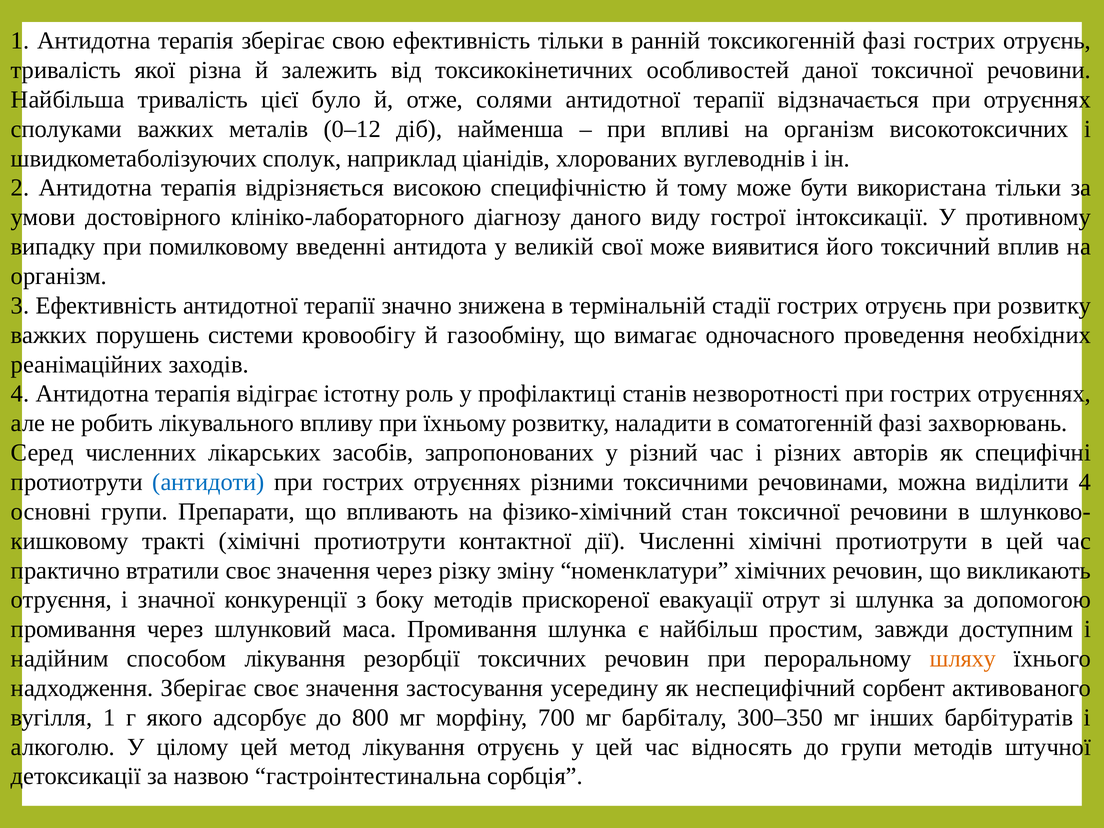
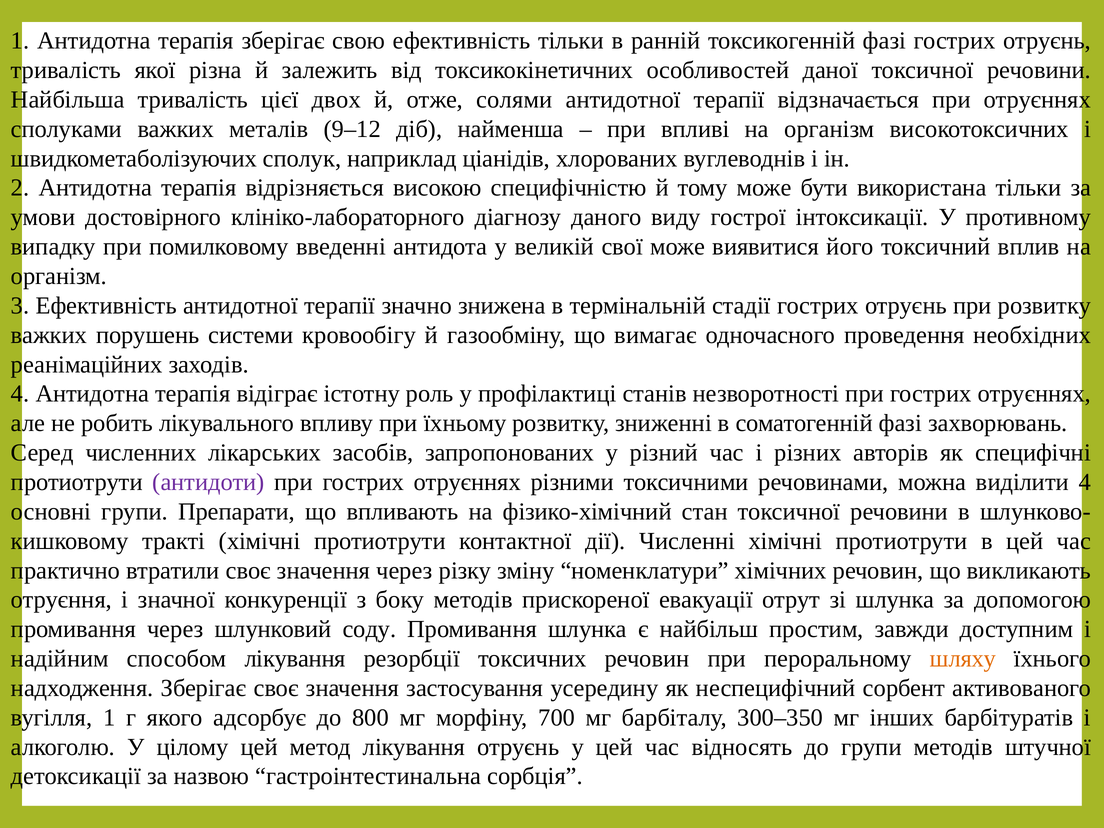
було: було -> двох
0–12: 0–12 -> 9–12
наладити: наладити -> зниженні
антидоти colour: blue -> purple
маса: маса -> соду
